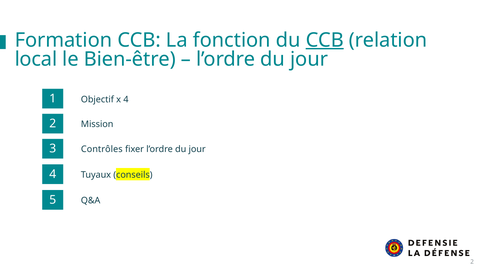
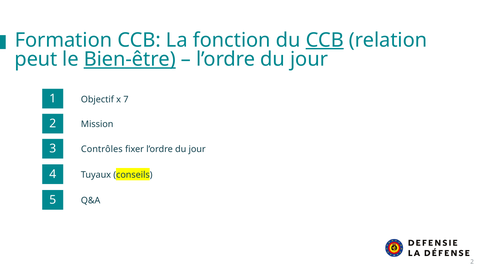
local: local -> peut
Bien-être underline: none -> present
x 4: 4 -> 7
